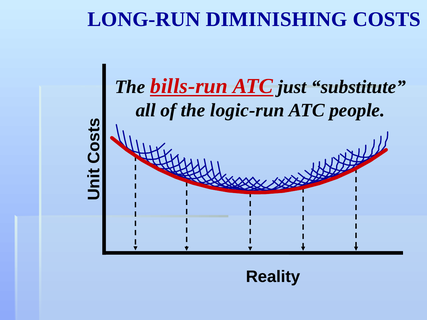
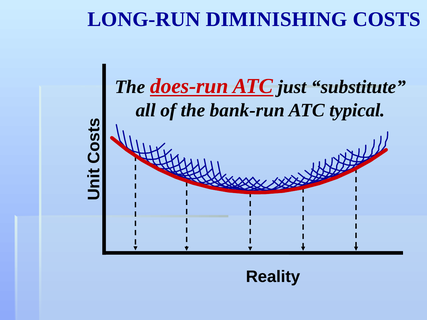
bills-run: bills-run -> does-run
logic-run: logic-run -> bank-run
people: people -> typical
